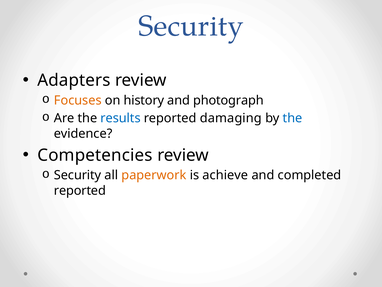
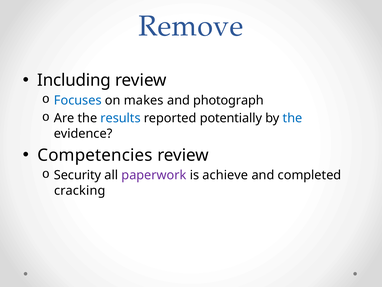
Security at (191, 26): Security -> Remove
Adapters: Adapters -> Including
Focuses colour: orange -> blue
history: history -> makes
damaging: damaging -> potentially
paperwork colour: orange -> purple
reported at (80, 190): reported -> cracking
